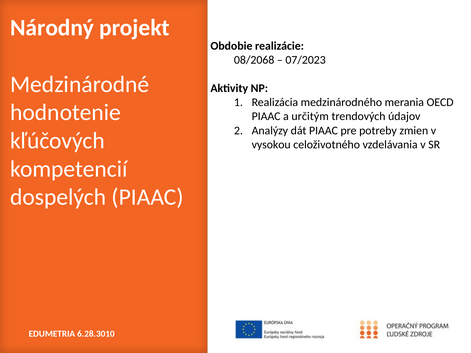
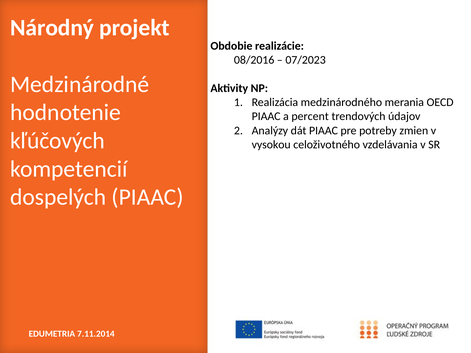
08/2068: 08/2068 -> 08/2016
určitým: určitým -> percent
6.28.3010: 6.28.3010 -> 7.11.2014
